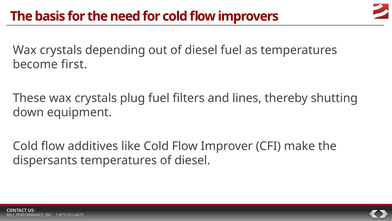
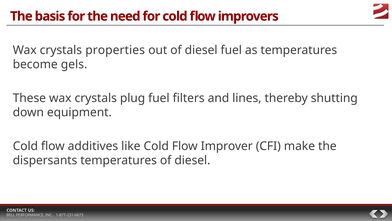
depending: depending -> properties
first: first -> gels
